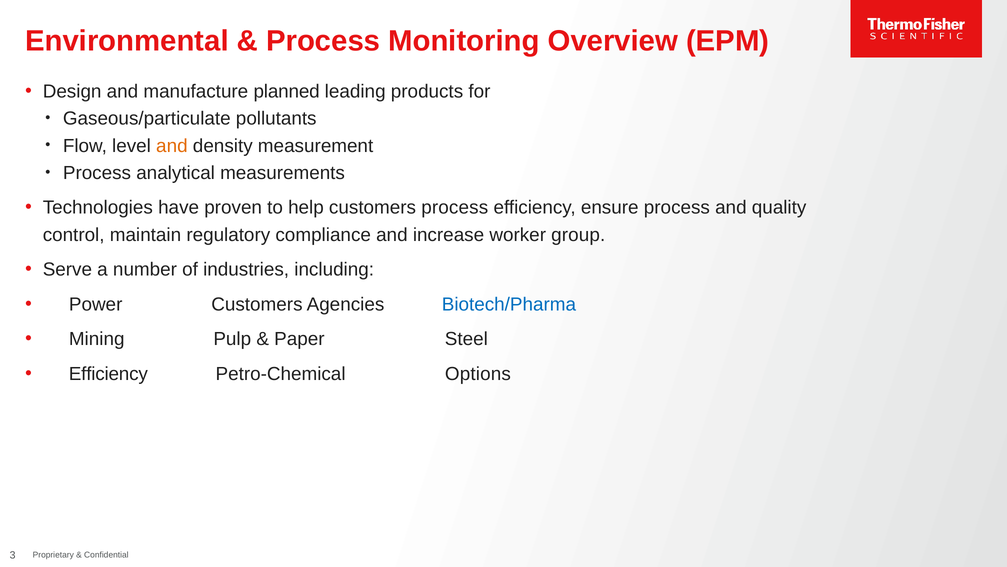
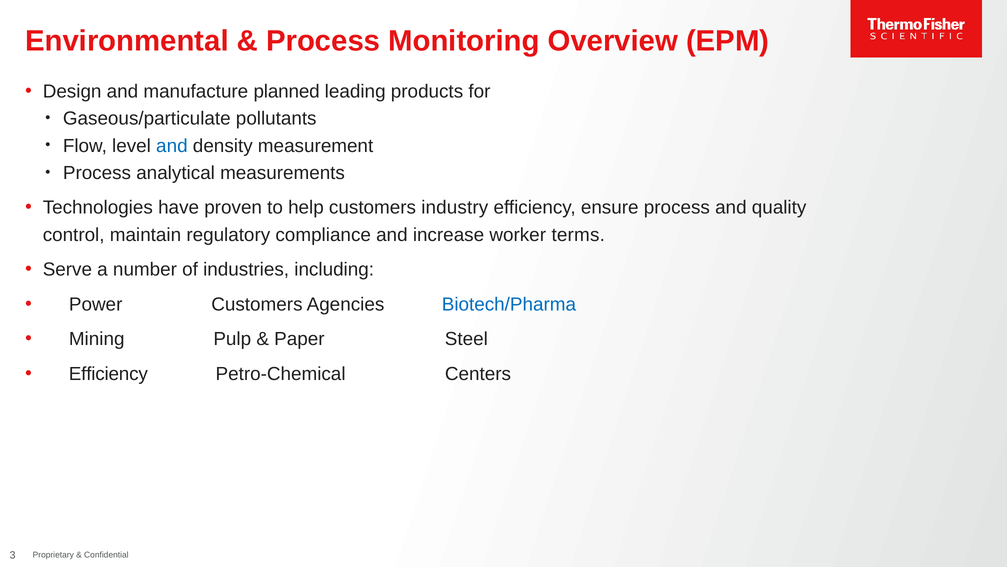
and at (172, 146) colour: orange -> blue
customers process: process -> industry
group: group -> terms
Options: Options -> Centers
